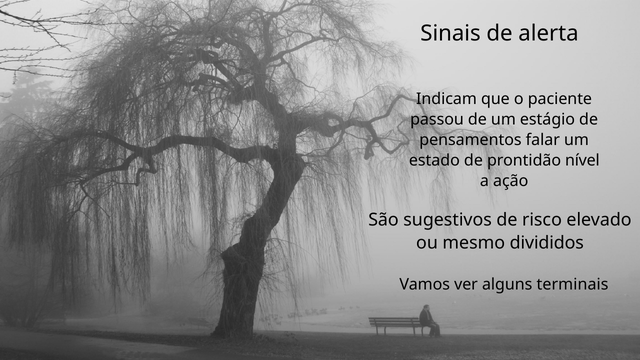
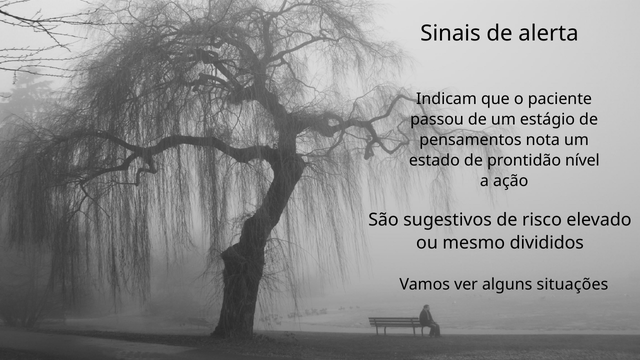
falar: falar -> nota
terminais: terminais -> situações
